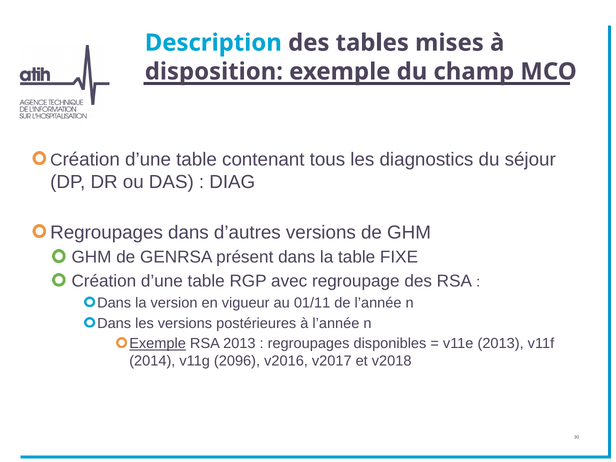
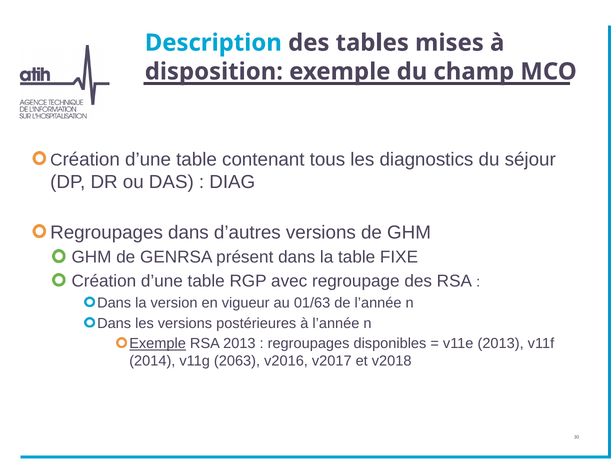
01/11: 01/11 -> 01/63
2096: 2096 -> 2063
